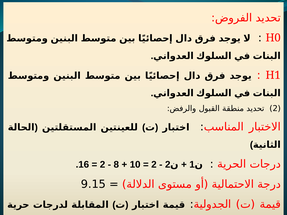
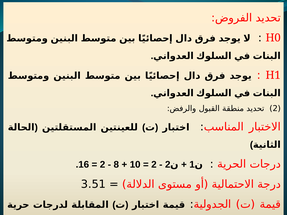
9.15: 9.15 -> 3.51
